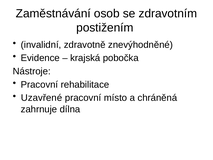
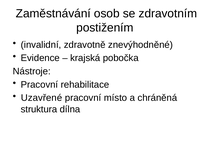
zahrnuje: zahrnuje -> struktura
